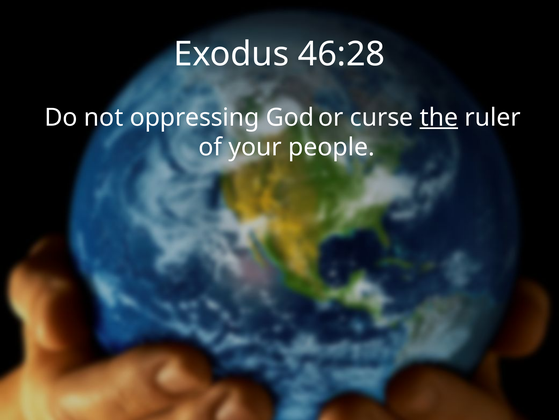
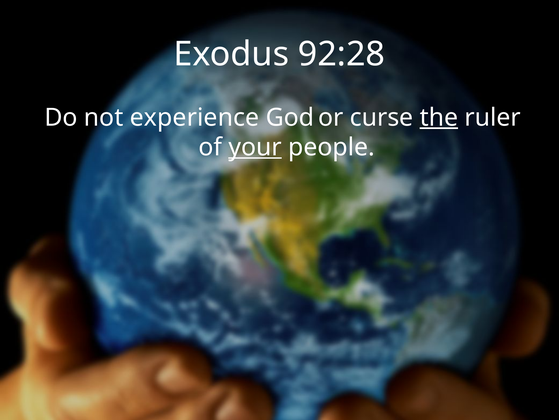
46:28: 46:28 -> 92:28
oppressing: oppressing -> experience
your underline: none -> present
